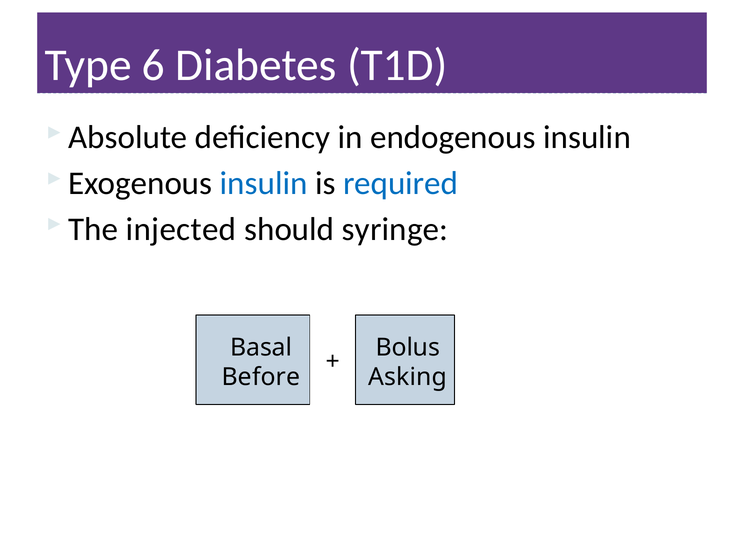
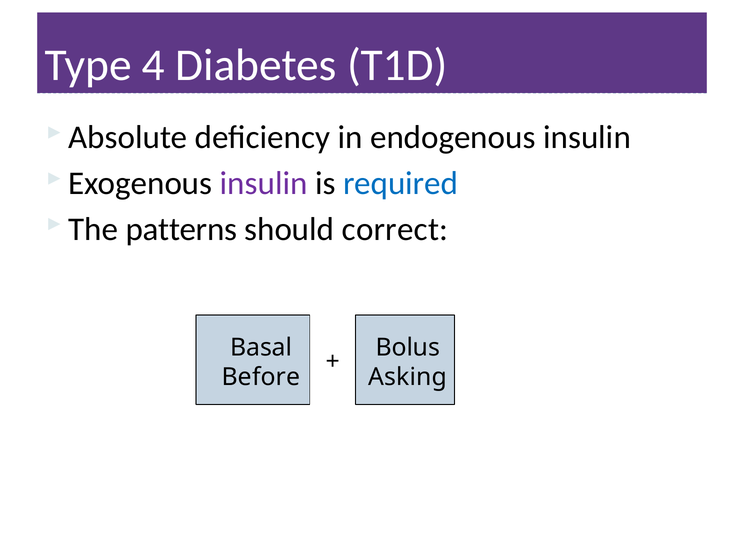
6: 6 -> 4
insulin at (264, 183) colour: blue -> purple
injected: injected -> patterns
syringe: syringe -> correct
